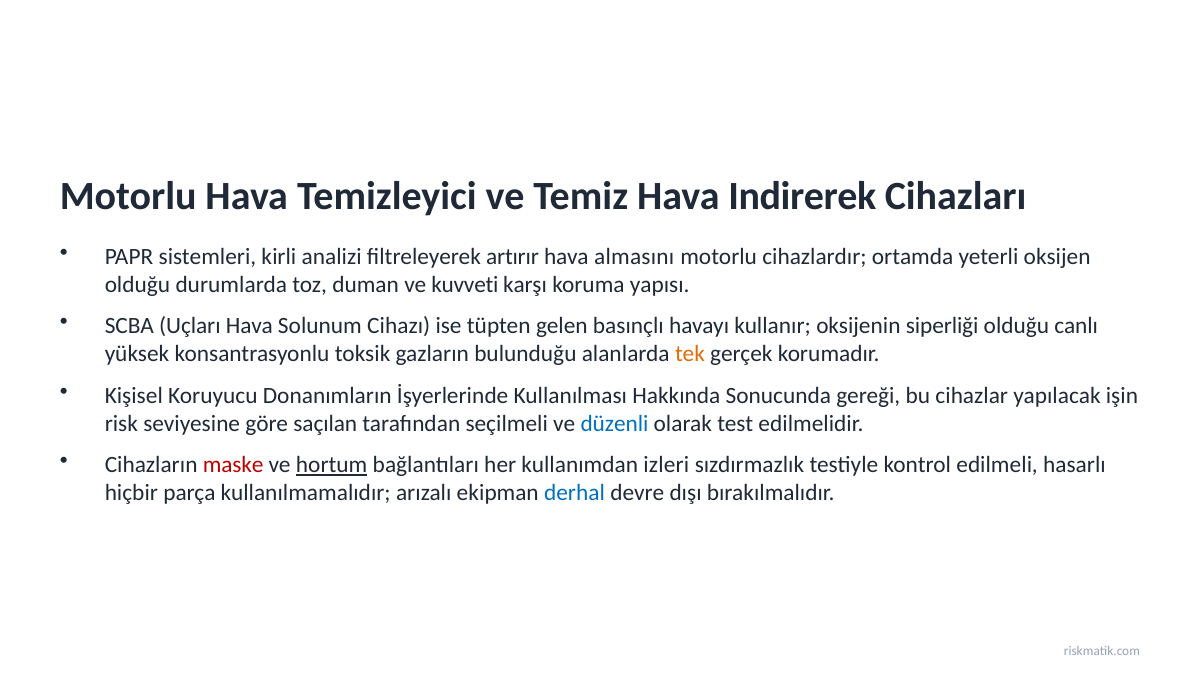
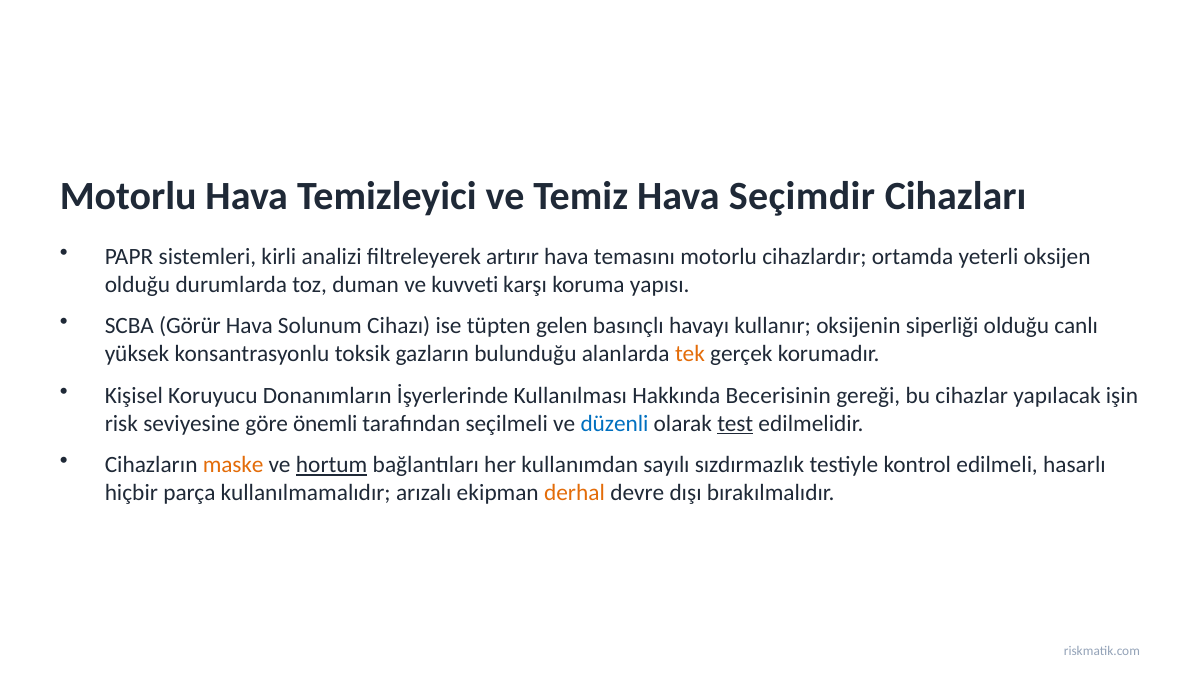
Indirerek: Indirerek -> Seçimdir
almasını: almasını -> temasını
Uçları: Uçları -> Görür
Sonucunda: Sonucunda -> Becerisinin
saçılan: saçılan -> önemli
test underline: none -> present
maske colour: red -> orange
izleri: izleri -> sayılı
derhal colour: blue -> orange
